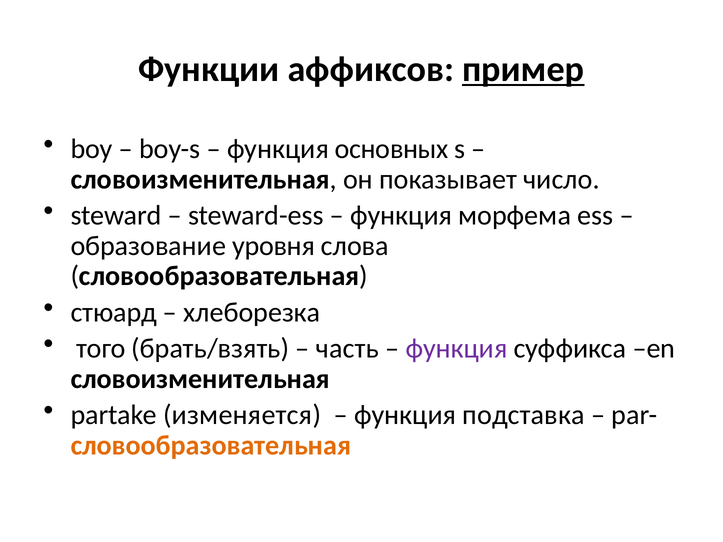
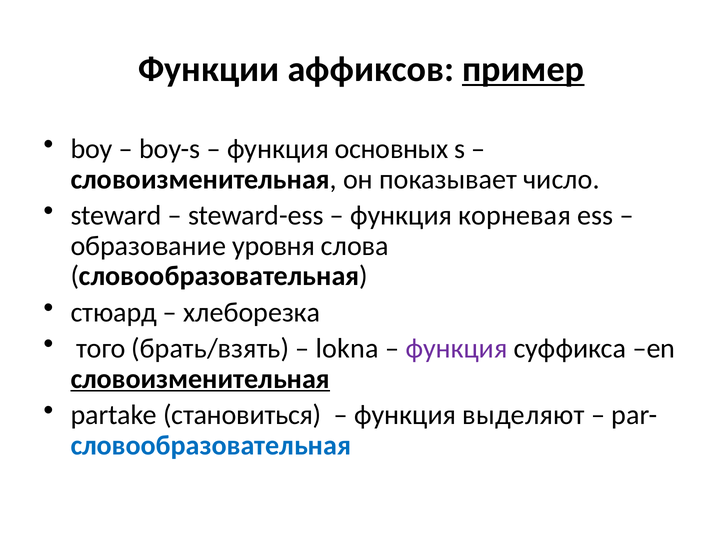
морфема: морфема -> корневая
часть: часть -> lokna
словоизменительная at (200, 379) underline: none -> present
изменяется: изменяется -> становиться
подставка: подставка -> выделяют
словообразовательная at (211, 445) colour: orange -> blue
